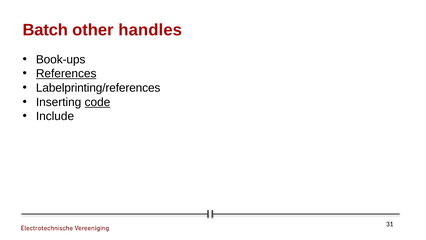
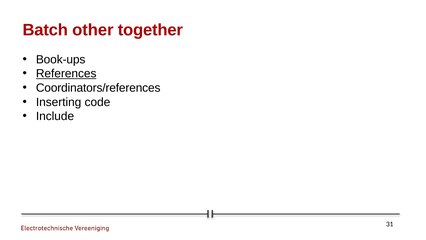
handles: handles -> together
Labelprinting/references: Labelprinting/references -> Coordinators/references
code underline: present -> none
